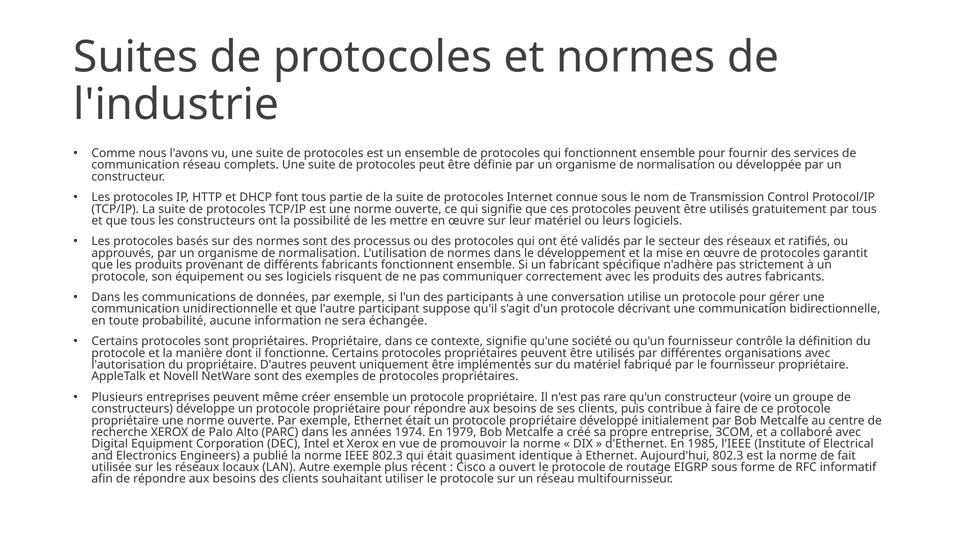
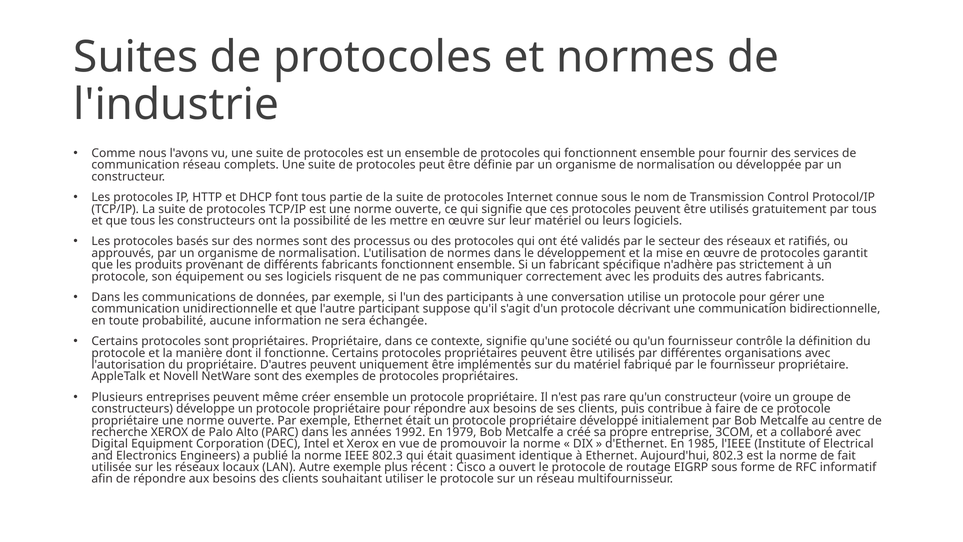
1974: 1974 -> 1992
